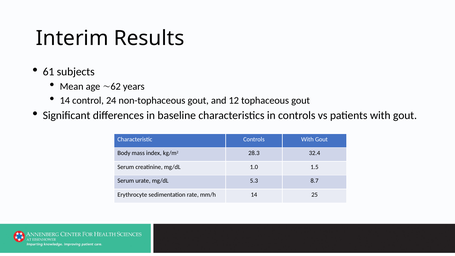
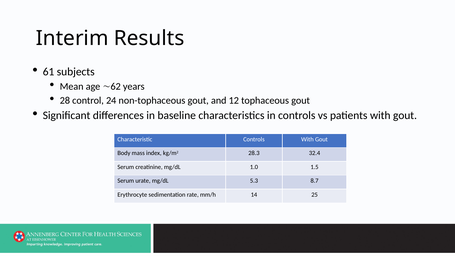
14 at (65, 100): 14 -> 28
